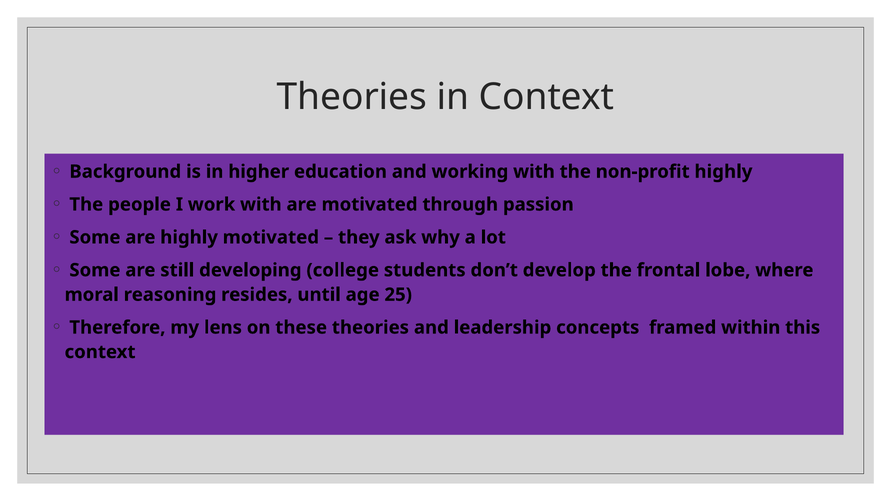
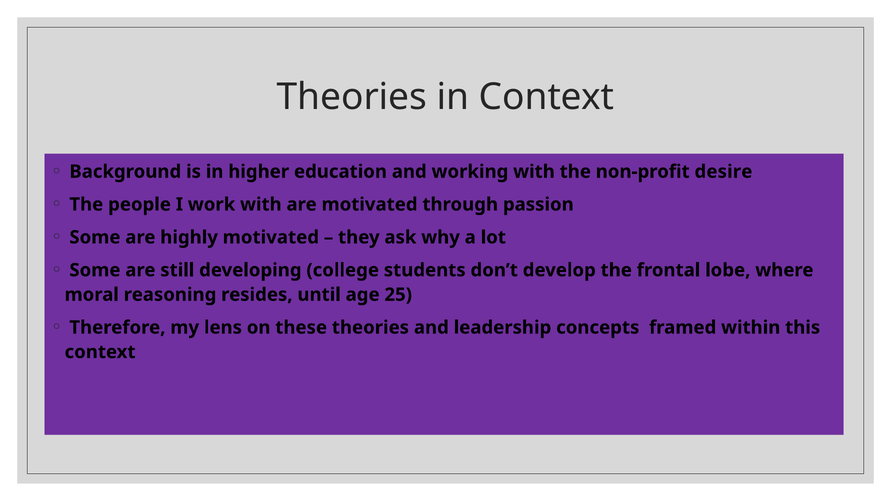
non-profit highly: highly -> desire
